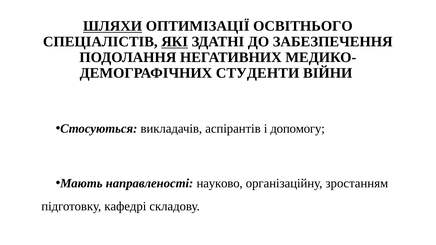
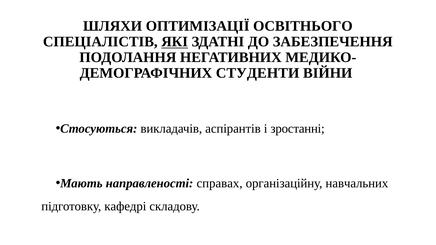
ШЛЯХИ underline: present -> none
допомогу: допомогу -> зростанні
науково: науково -> справах
зростанням: зростанням -> навчальних
